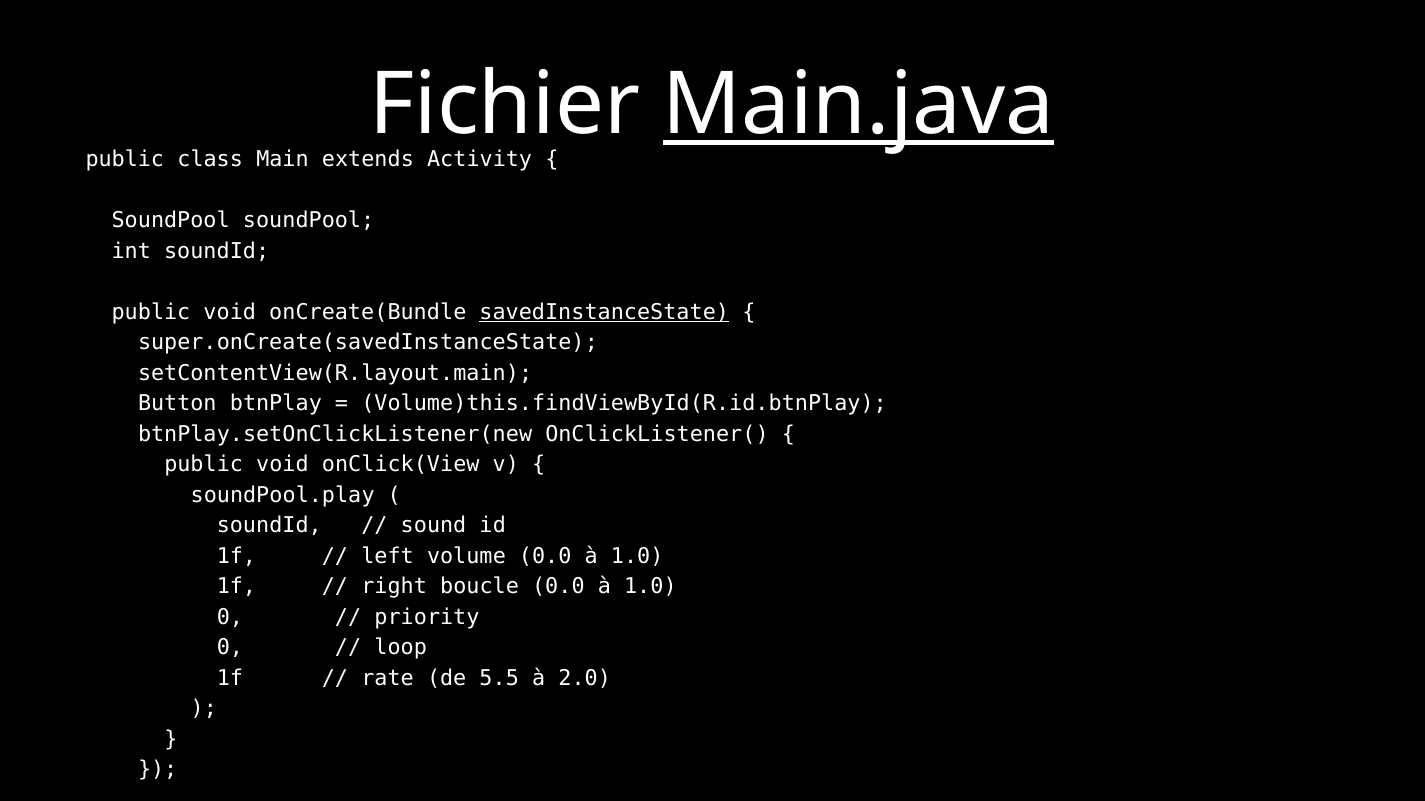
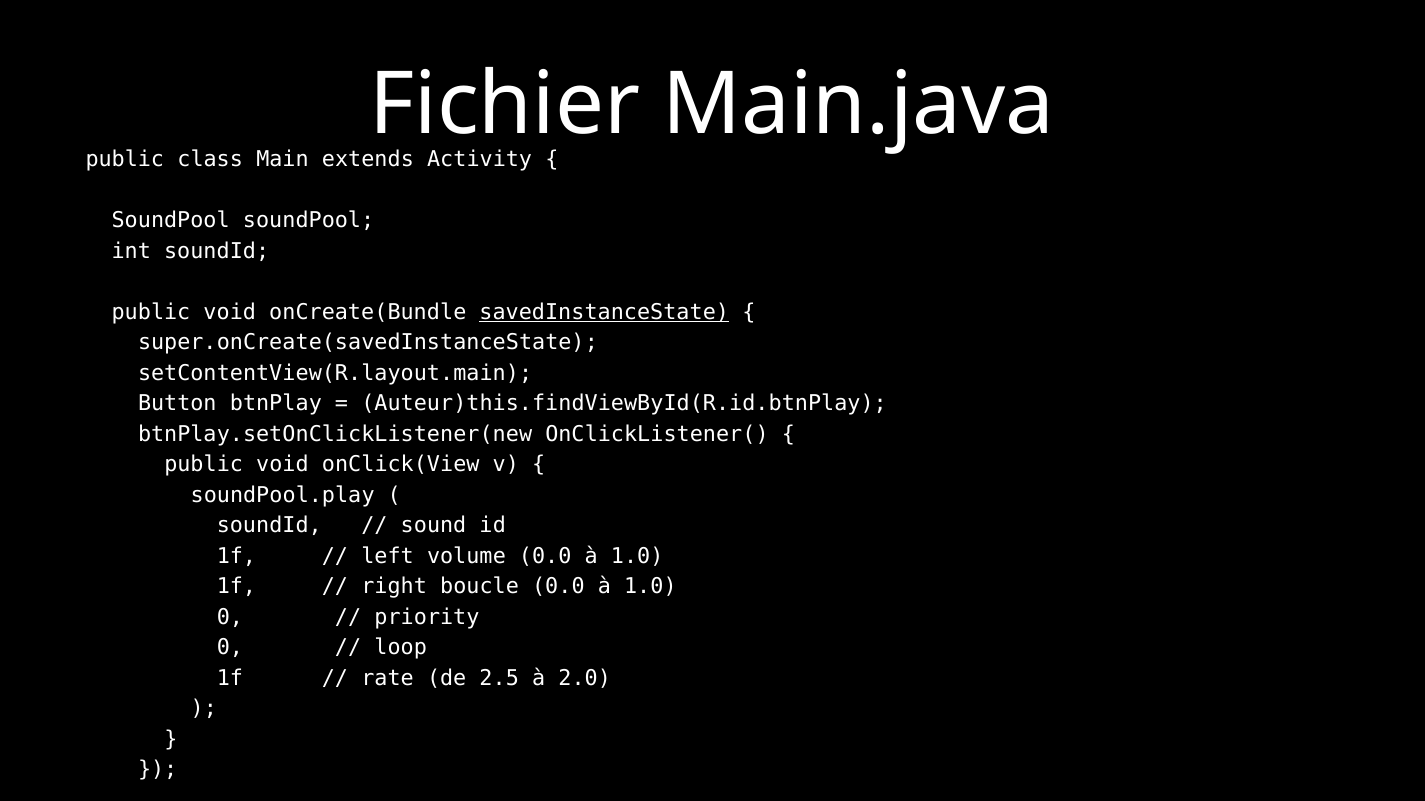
Main.java underline: present -> none
Volume)this.findViewById(R.id.btnPlay: Volume)this.findViewById(R.id.btnPlay -> Auteur)this.findViewById(R.id.btnPlay
5.5: 5.5 -> 2.5
